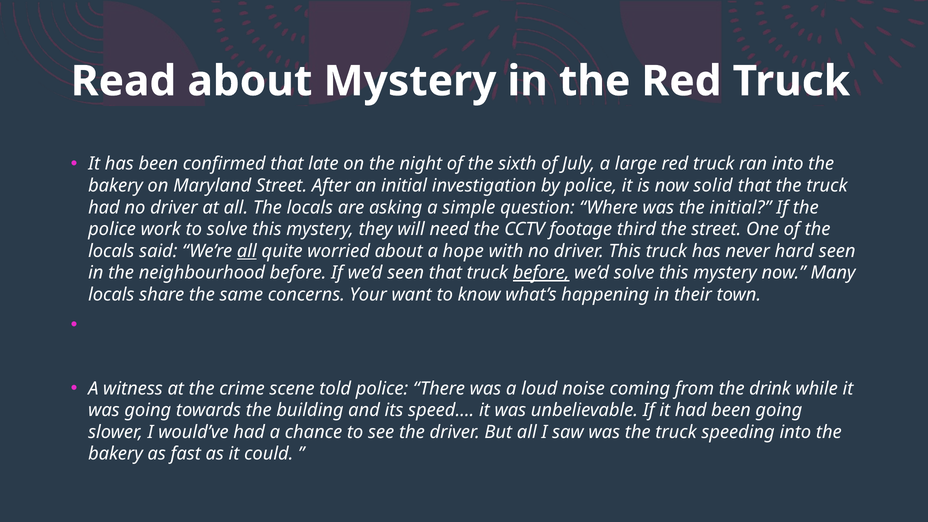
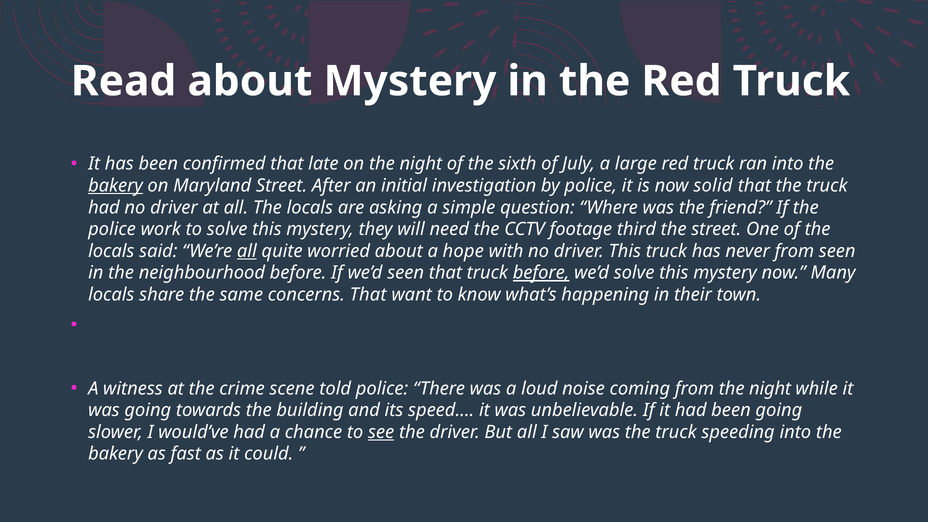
bakery at (116, 186) underline: none -> present
the initial: initial -> friend
never hard: hard -> from
concerns Your: Your -> That
from the drink: drink -> night
see underline: none -> present
